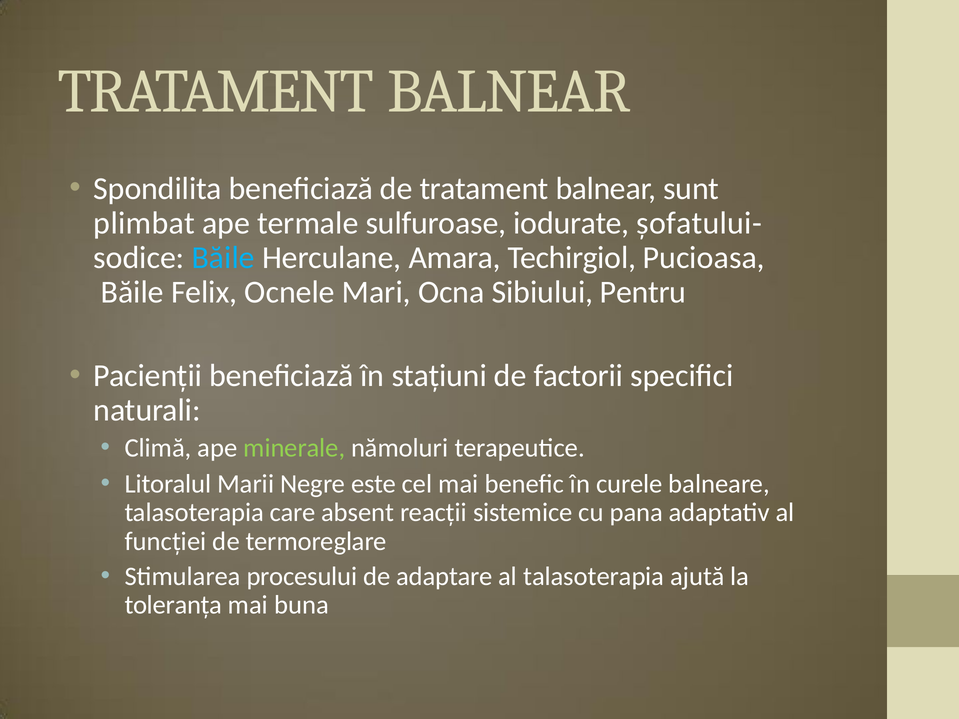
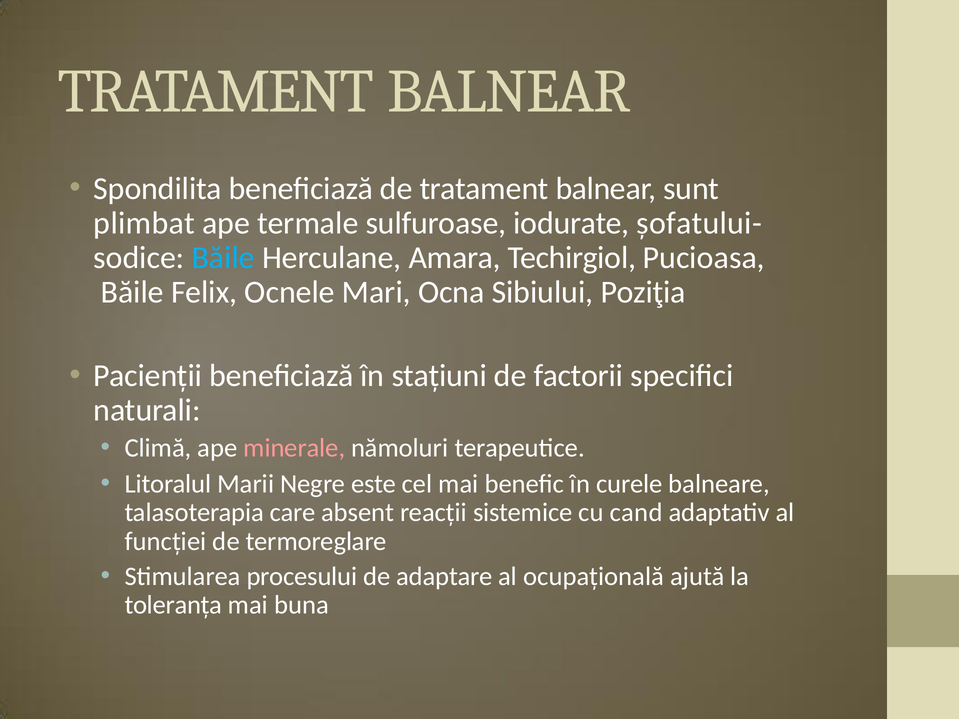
Pentru: Pentru -> Poziţia
minerale colour: light green -> pink
pana: pana -> cand
al talasoterapia: talasoterapia -> ocupațională
